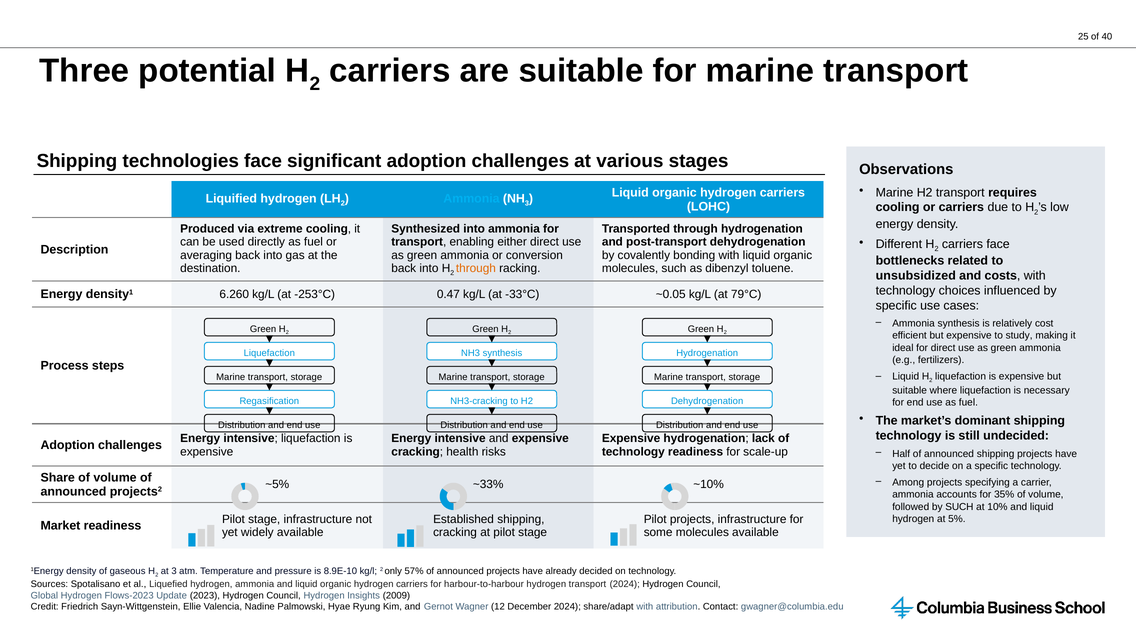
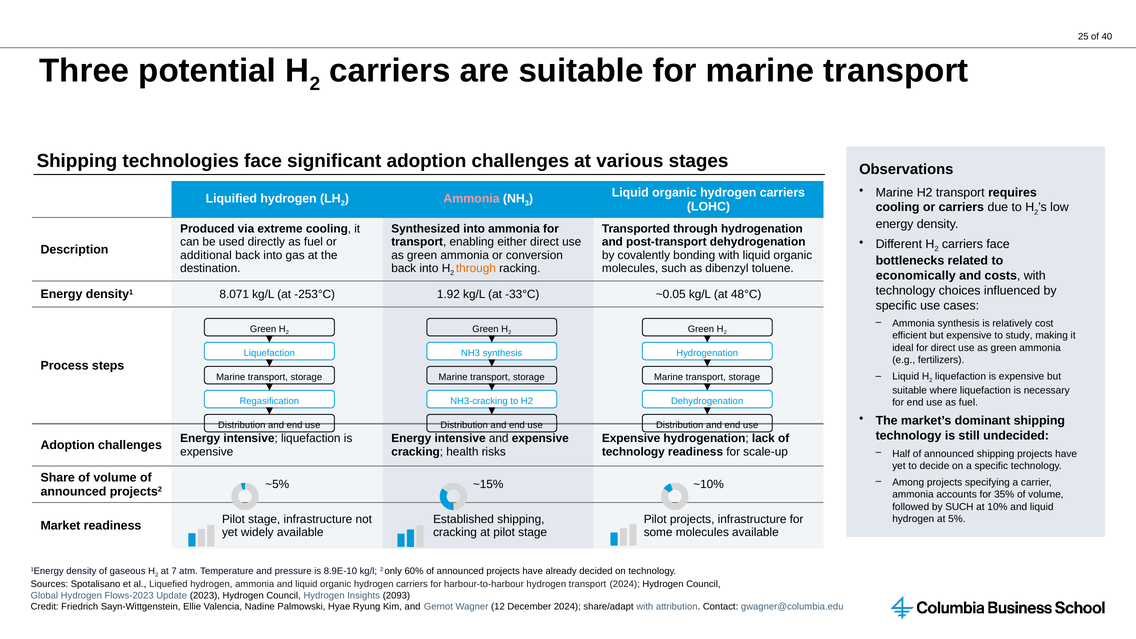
Ammonia at (471, 199) colour: light blue -> pink
averaging: averaging -> additional
unsubsidized: unsubsidized -> economically
6.260: 6.260 -> 8.071
0.47: 0.47 -> 1.92
79°C: 79°C -> 48°C
~33%: ~33% -> ~15%
at 3: 3 -> 7
57%: 57% -> 60%
2009: 2009 -> 2093
